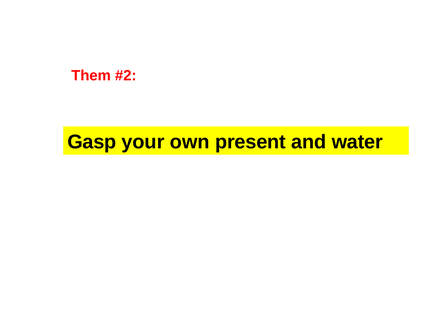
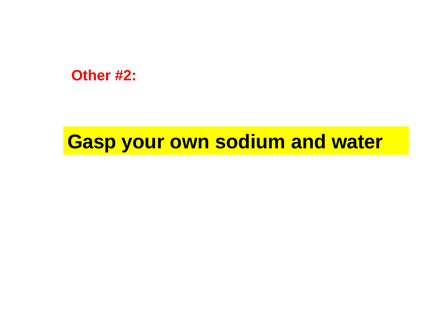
Them: Them -> Other
present: present -> sodium
